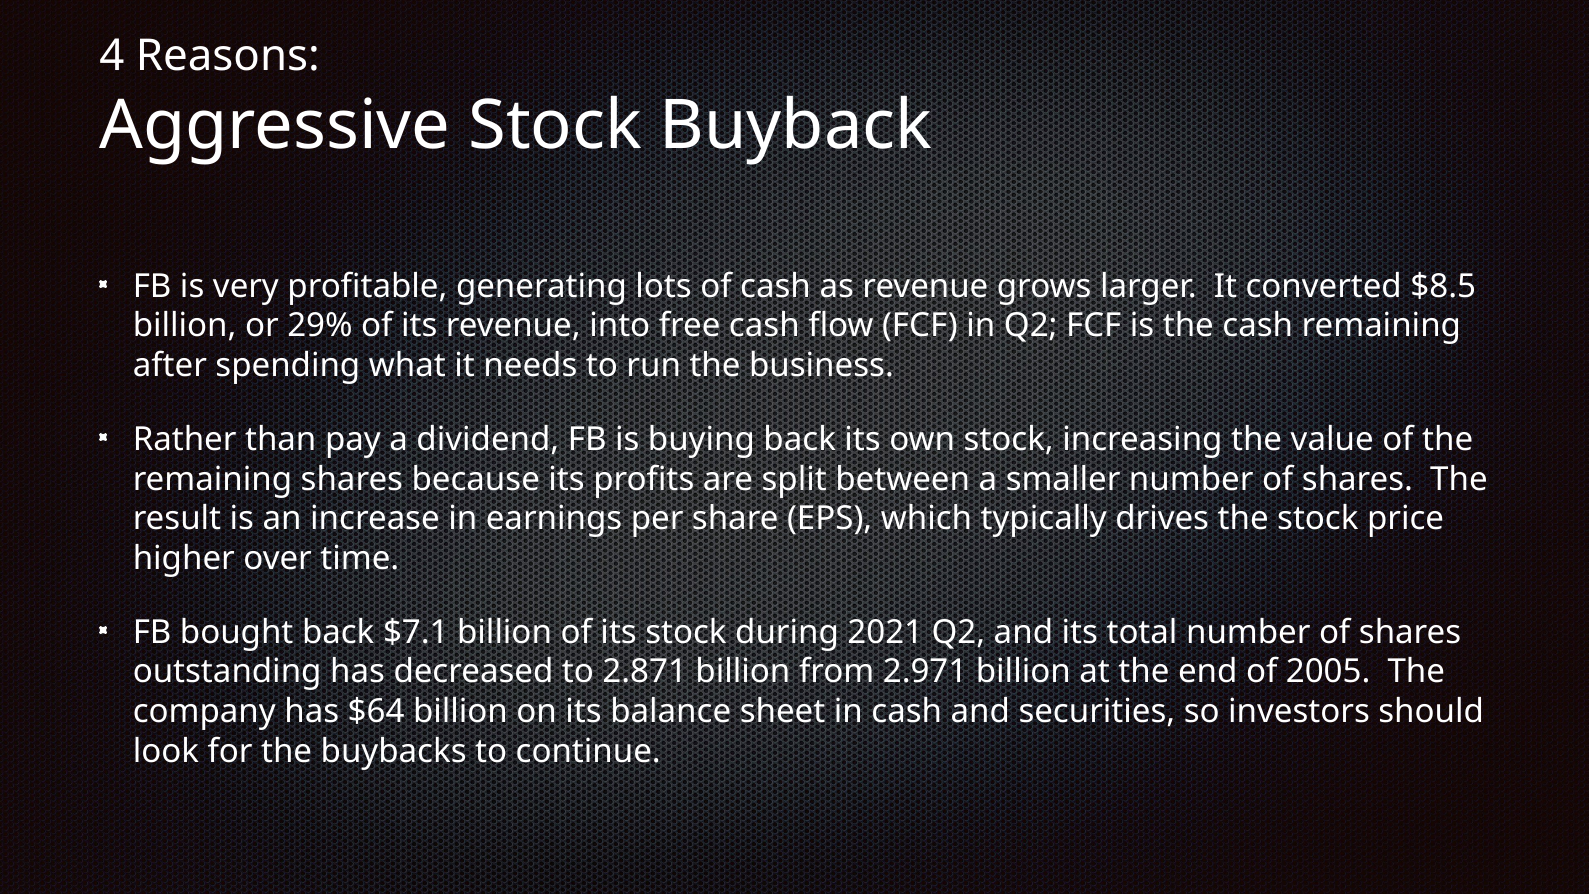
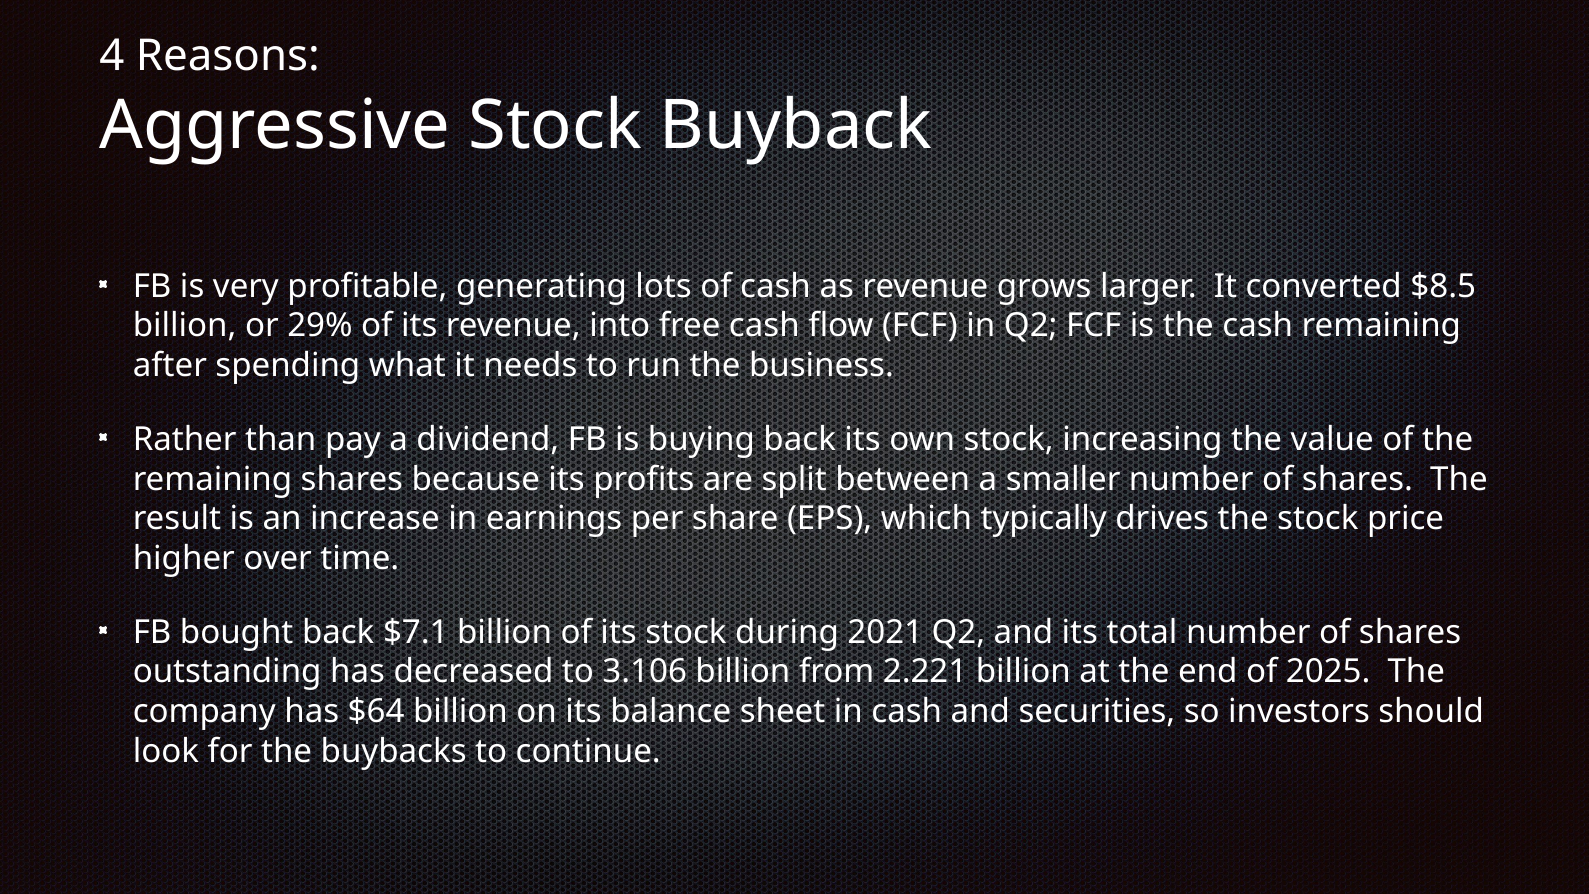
2.871: 2.871 -> 3.106
2.971: 2.971 -> 2.221
2005: 2005 -> 2025
